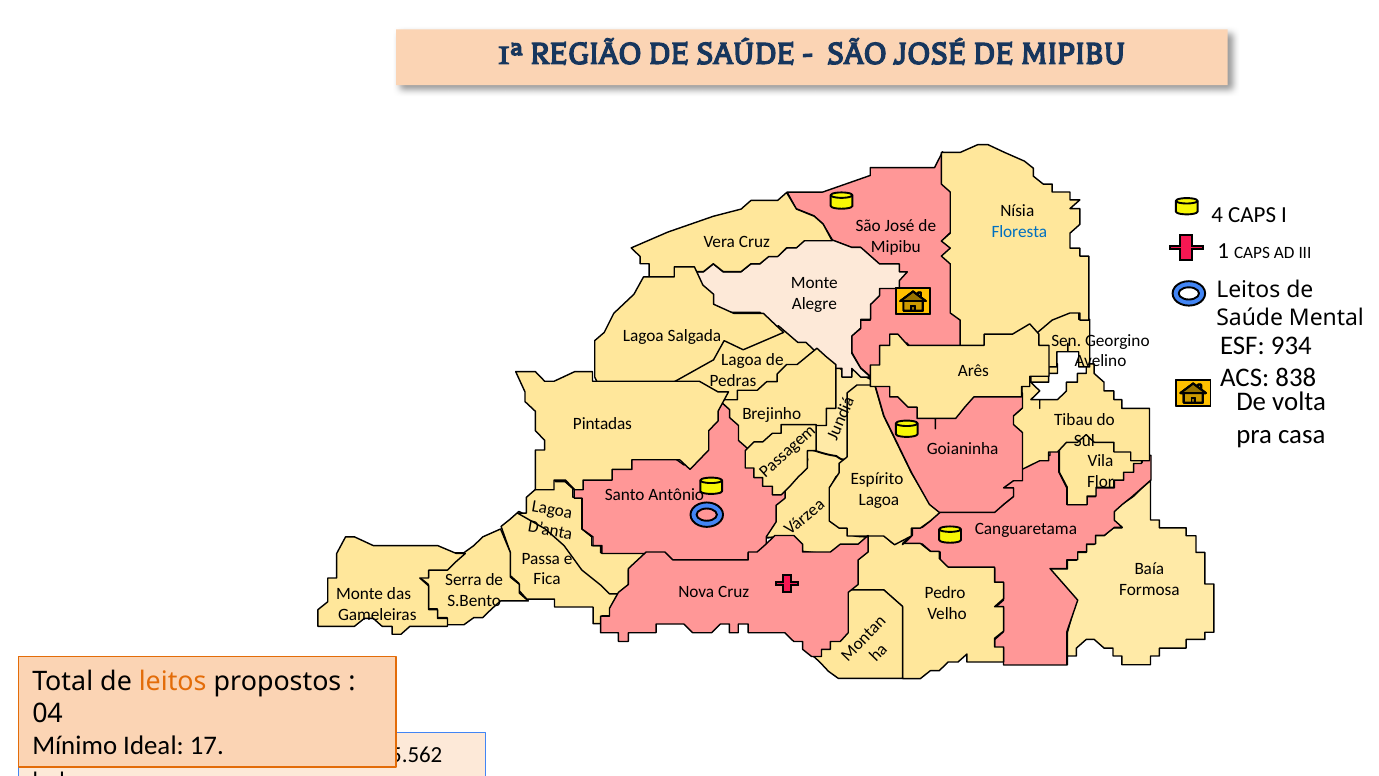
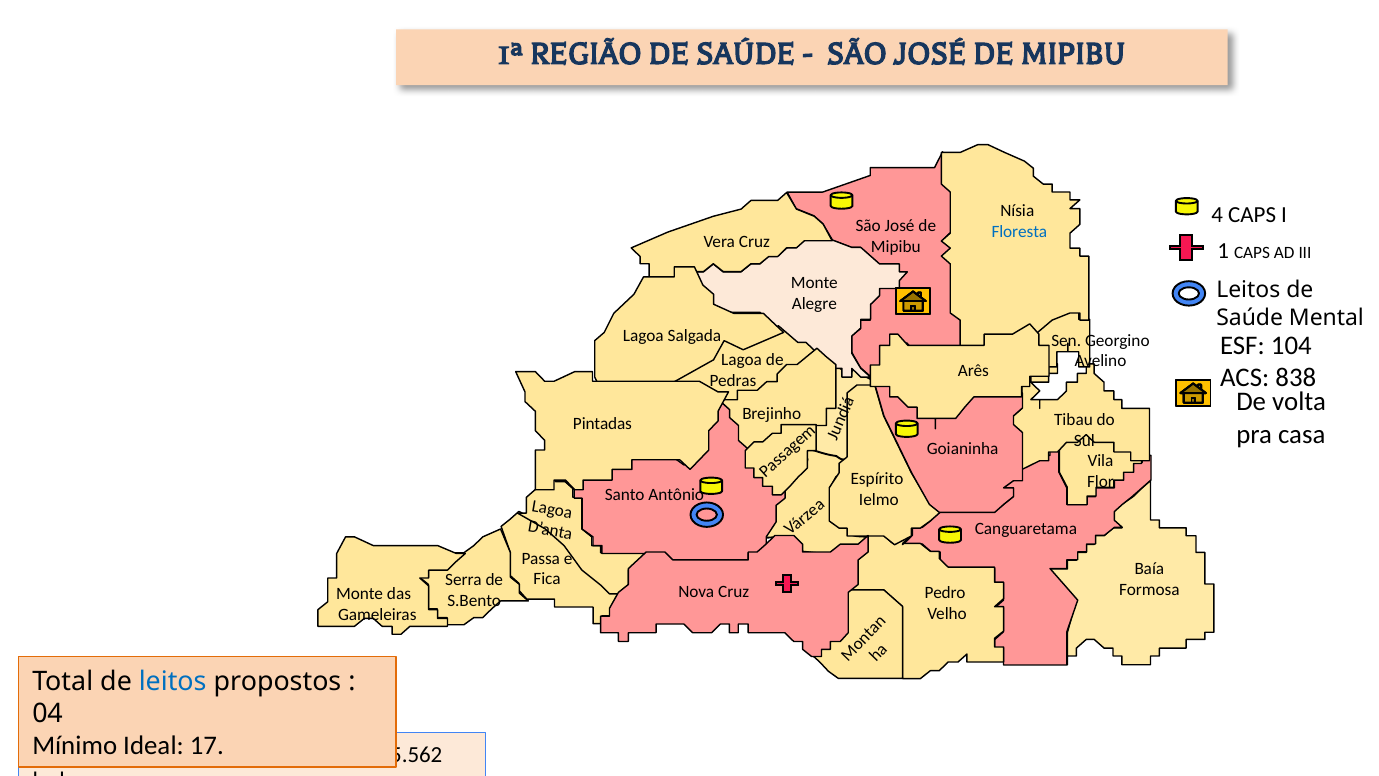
934: 934 -> 104
Lagoa at (879, 499): Lagoa -> Ielmo
leitos at (173, 681) colour: orange -> blue
